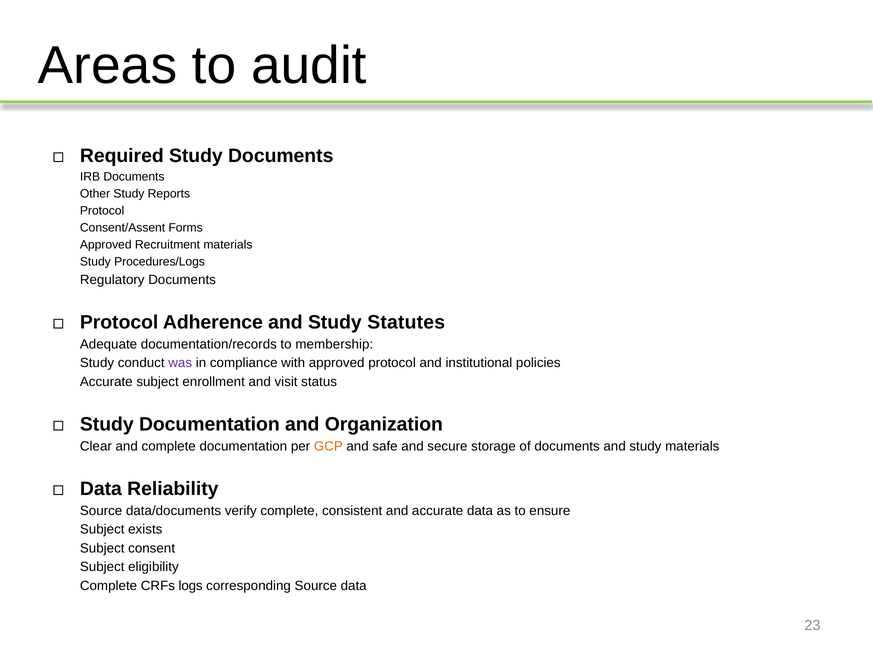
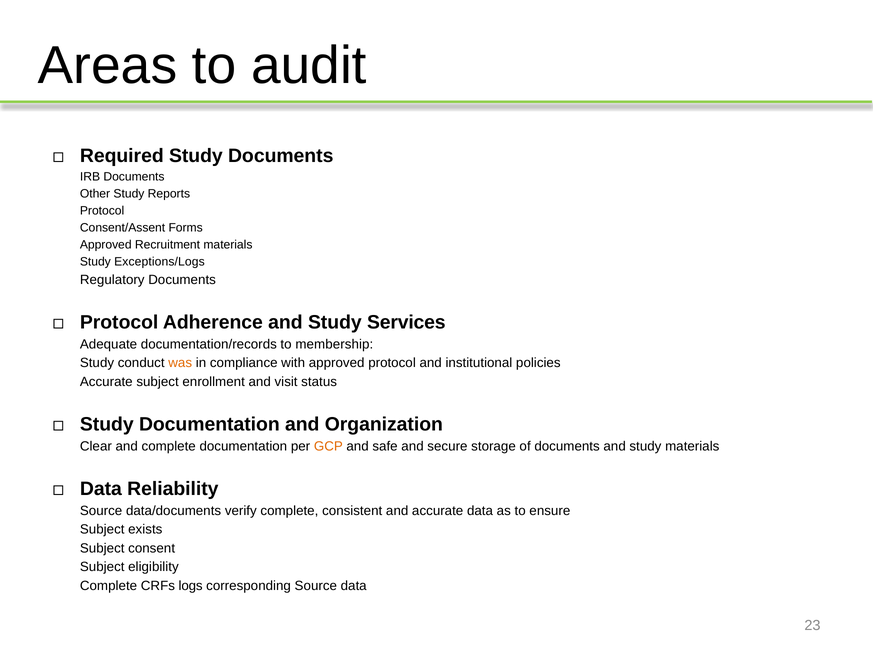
Procedures/Logs: Procedures/Logs -> Exceptions/Logs
Statutes: Statutes -> Services
was colour: purple -> orange
